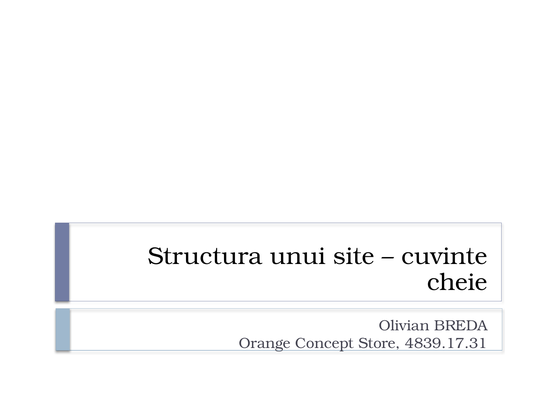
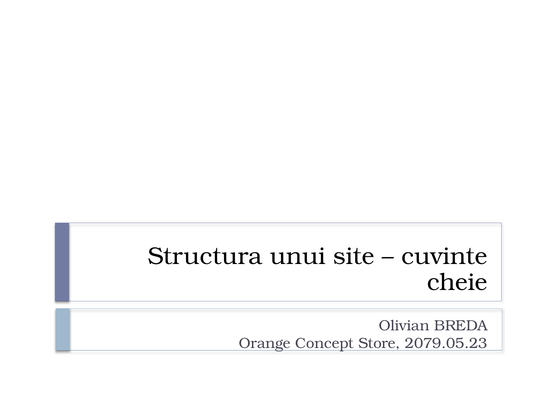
4839.17.31: 4839.17.31 -> 2079.05.23
